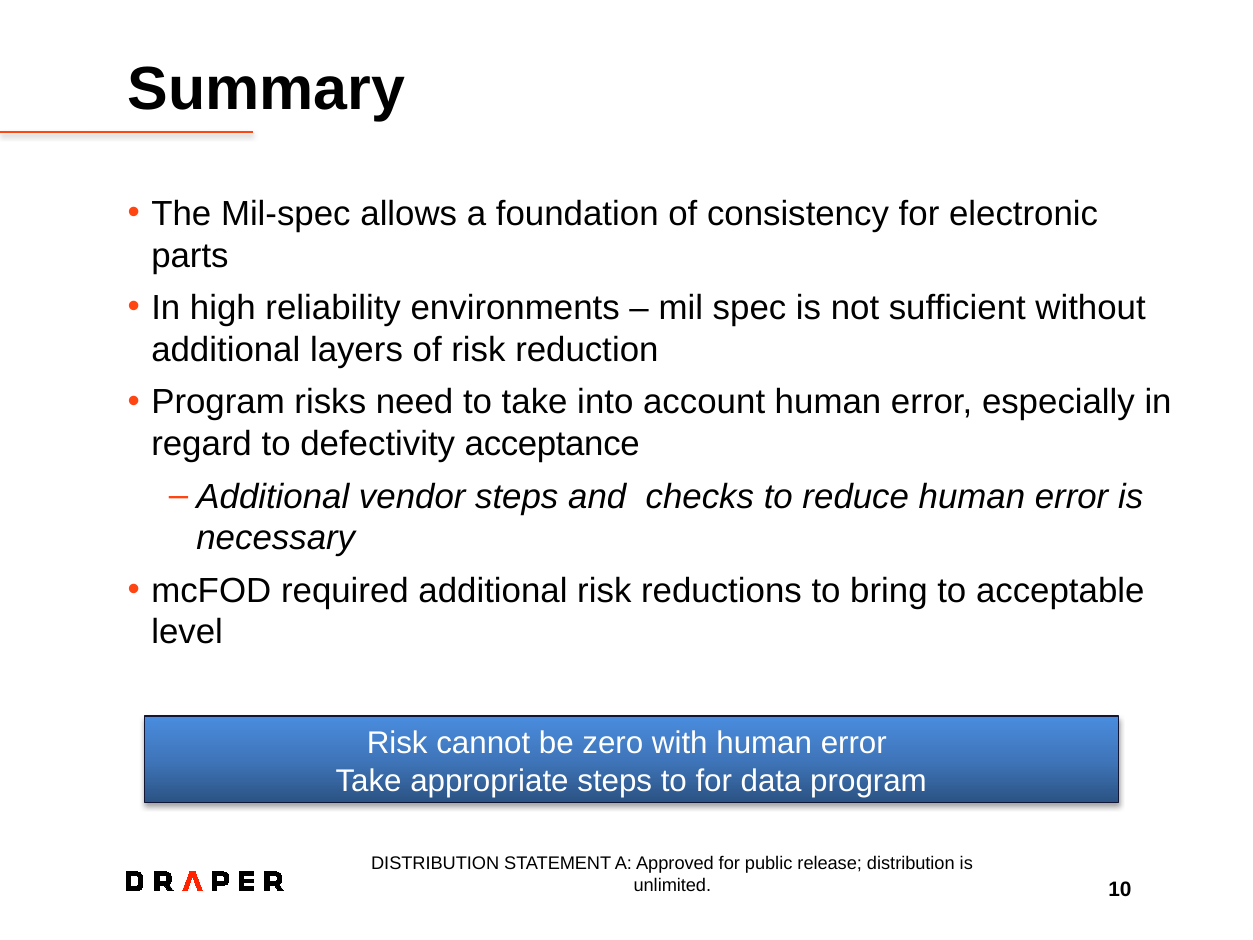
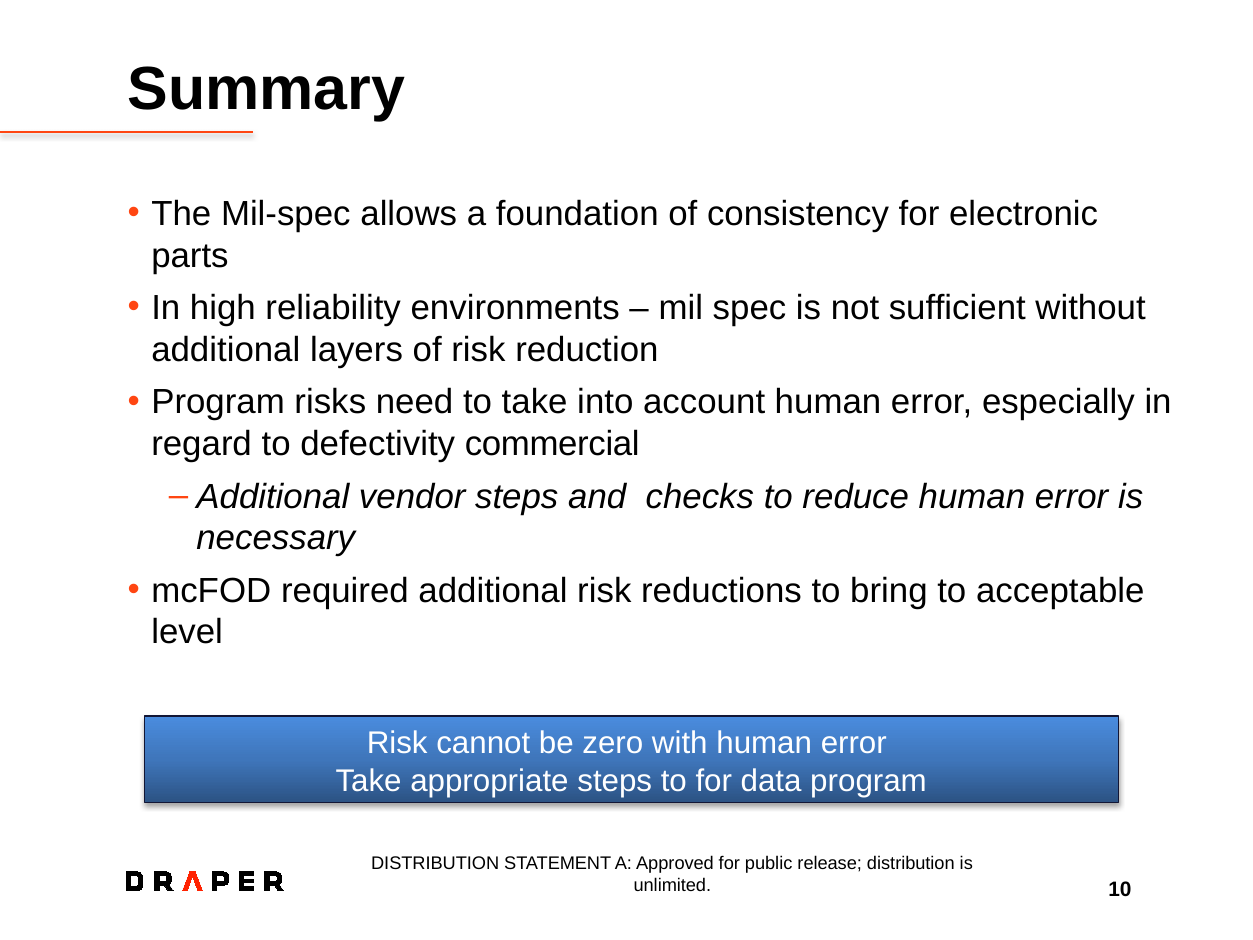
acceptance: acceptance -> commercial
